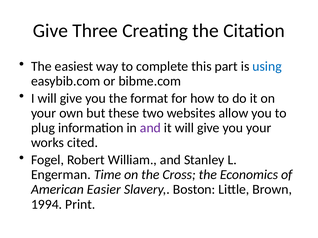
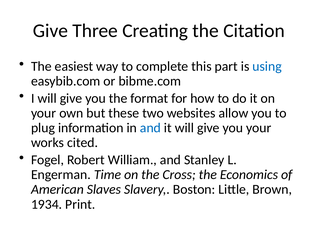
and at (150, 128) colour: purple -> blue
Easier: Easier -> Slaves
1994: 1994 -> 1934
